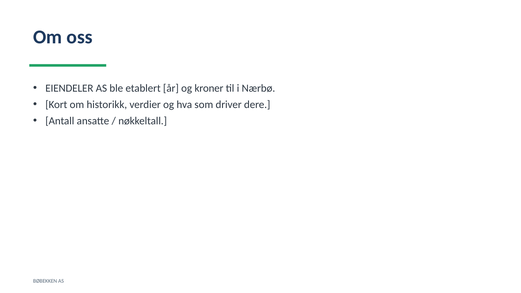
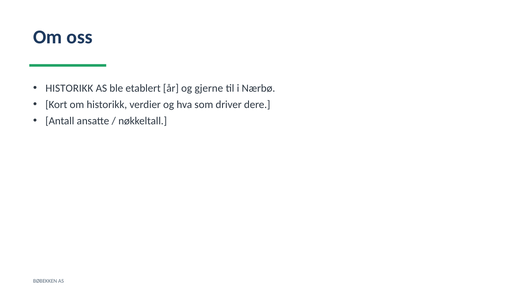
EIENDELER at (69, 88): EIENDELER -> HISTORIKK
kroner: kroner -> gjerne
